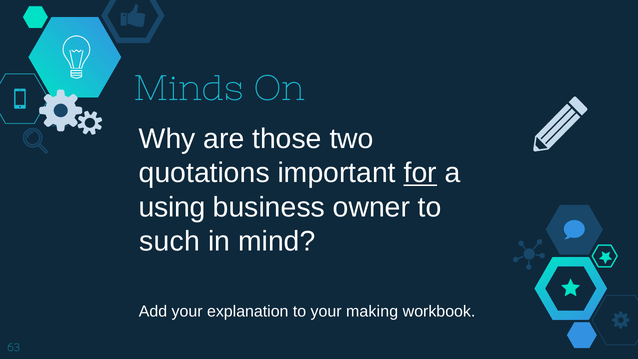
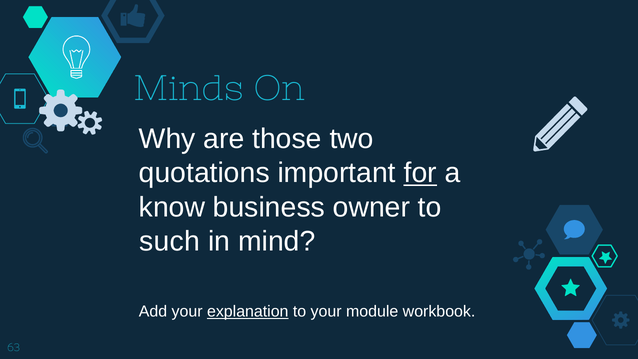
using: using -> know
explanation underline: none -> present
making: making -> module
